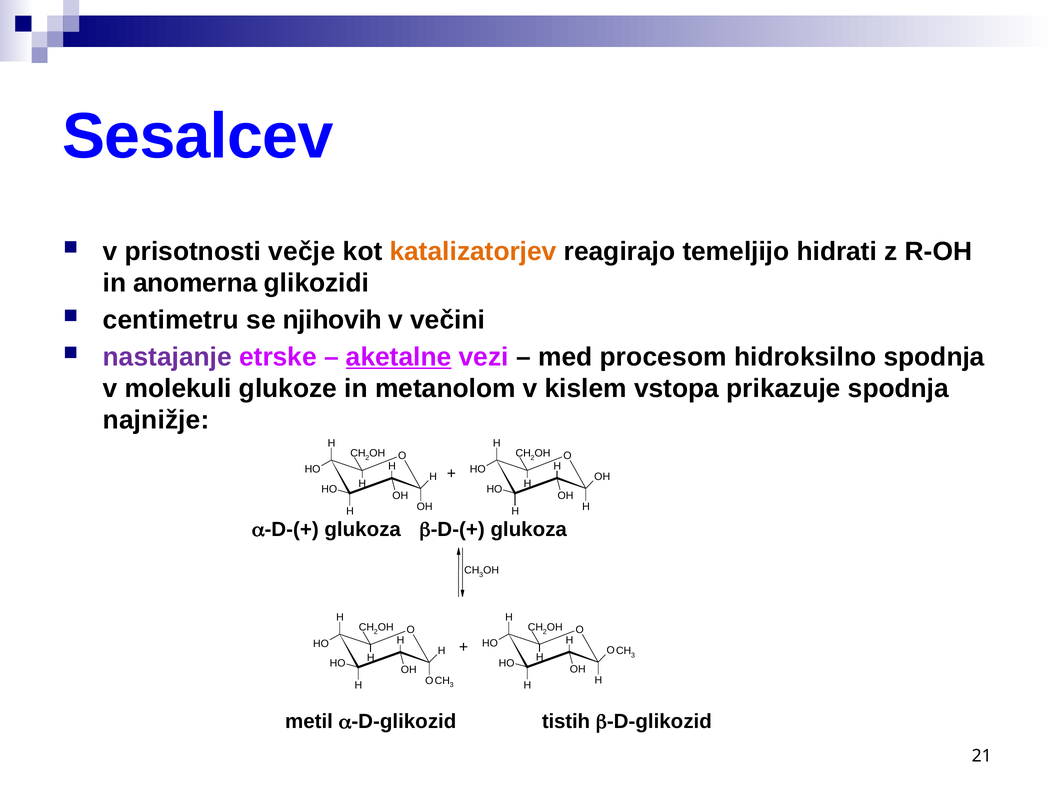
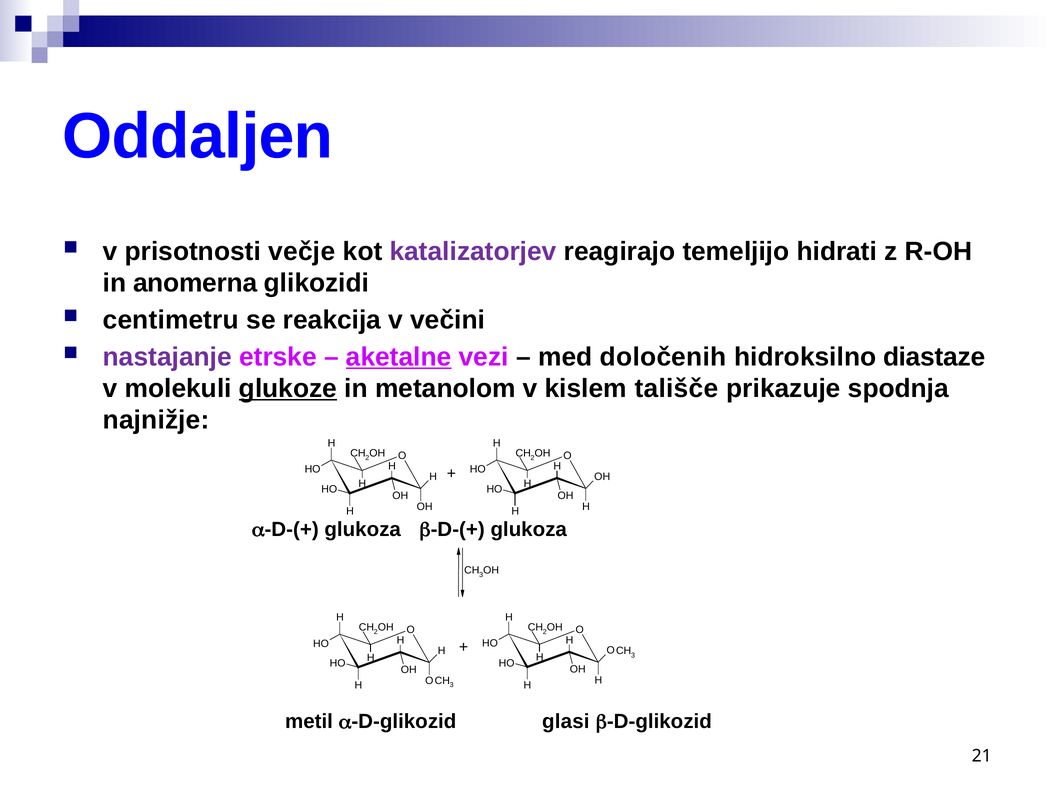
Sesalcev: Sesalcev -> Oddaljen
katalizatorjev colour: orange -> purple
njihovih: njihovih -> reakcija
procesom: procesom -> določenih
hidroksilno spodnja: spodnja -> diastaze
glukoze underline: none -> present
vstopa: vstopa -> tališče
tistih: tistih -> glasi
